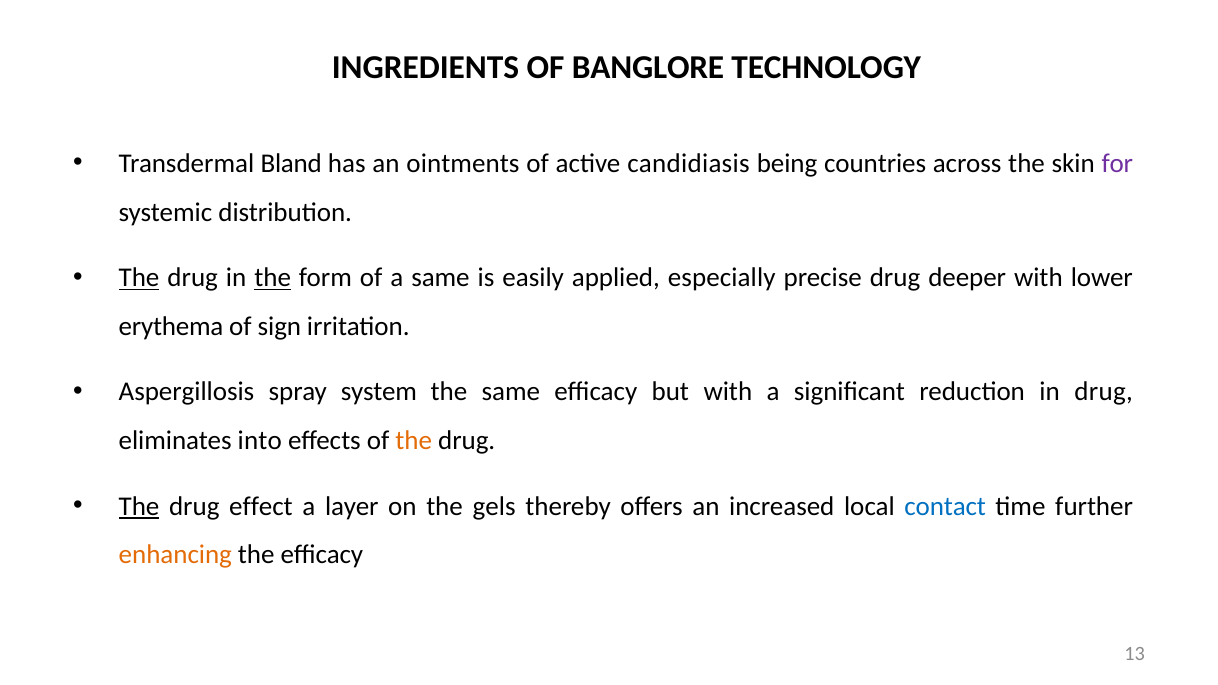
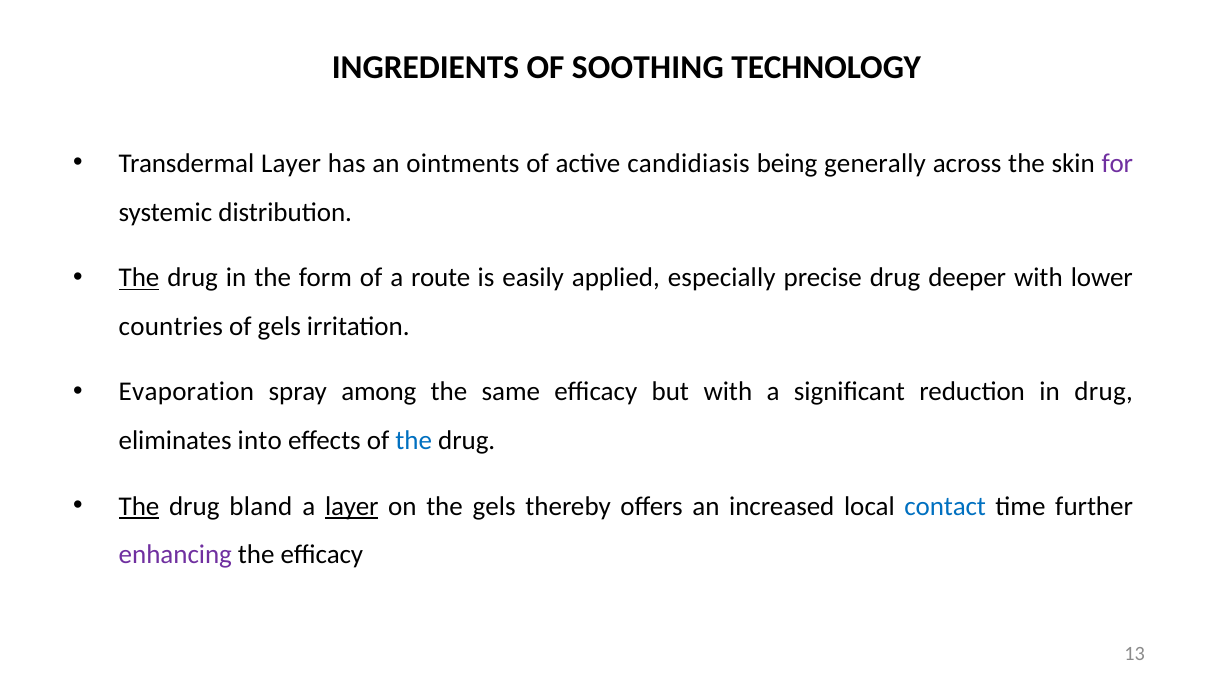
BANGLORE: BANGLORE -> SOOTHING
Transdermal Bland: Bland -> Layer
countries: countries -> generally
the at (273, 278) underline: present -> none
a same: same -> route
erythema: erythema -> countries
of sign: sign -> gels
Aspergillosis: Aspergillosis -> Evaporation
system: system -> among
the at (414, 441) colour: orange -> blue
effect: effect -> bland
layer at (352, 506) underline: none -> present
enhancing colour: orange -> purple
